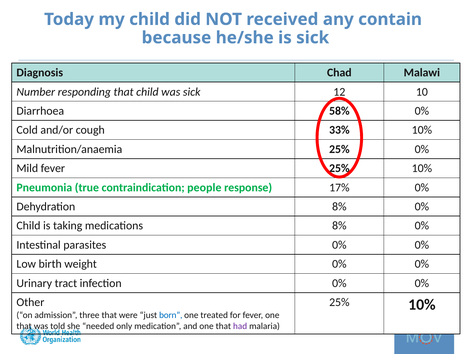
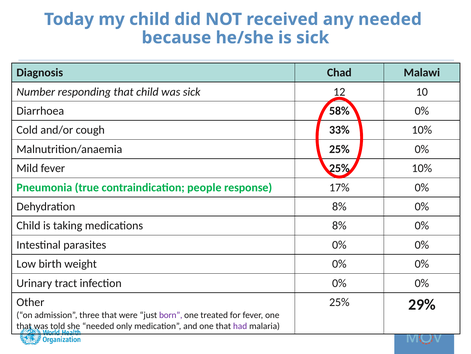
any contain: contain -> needed
10% at (422, 304): 10% -> 29%
born colour: blue -> purple
